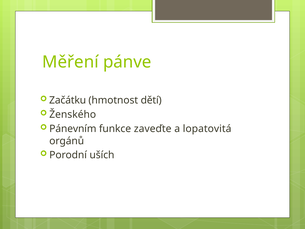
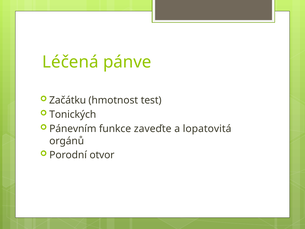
Měření: Měření -> Léčená
dětí: dětí -> test
Ženského: Ženského -> Tonických
uších: uších -> otvor
